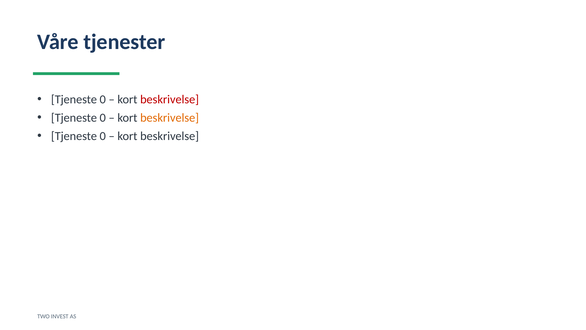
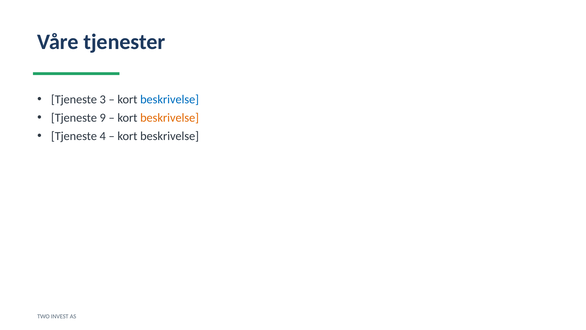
0 at (103, 99): 0 -> 3
beskrivelse at (170, 99) colour: red -> blue
0 at (103, 118): 0 -> 9
0 at (103, 136): 0 -> 4
